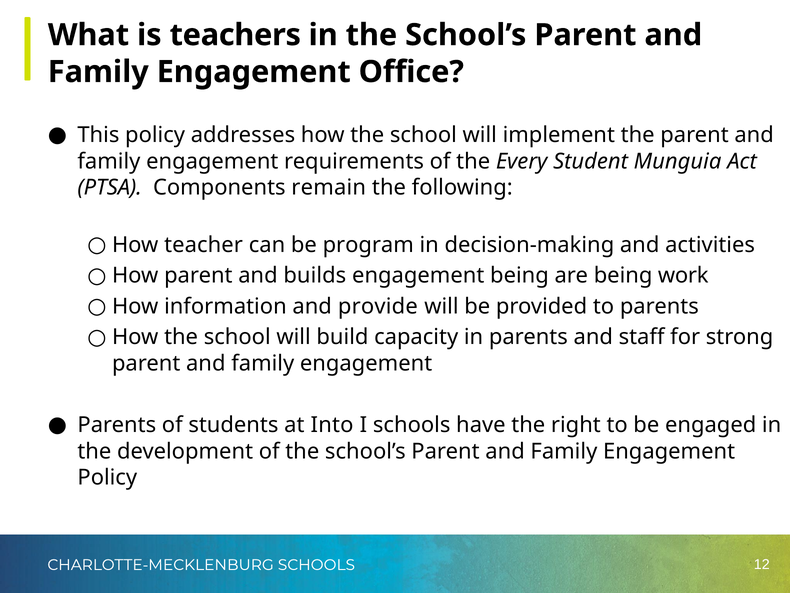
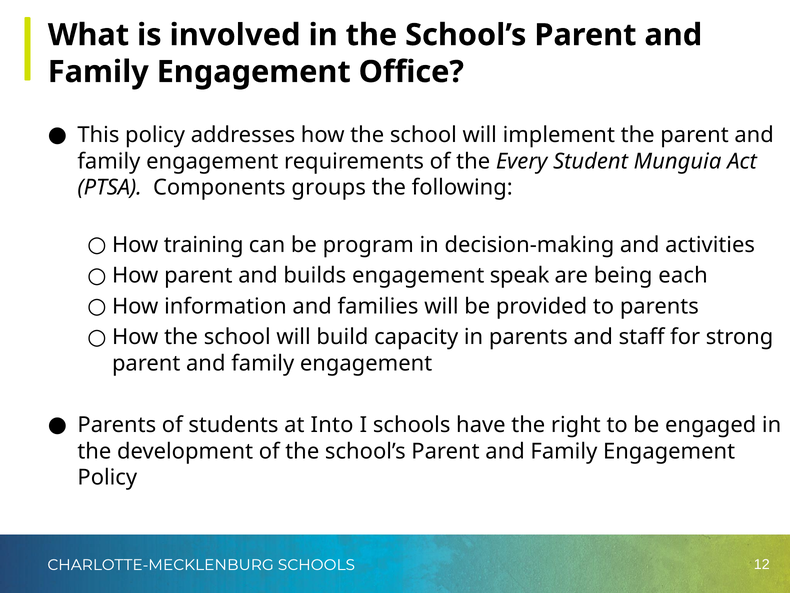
teachers: teachers -> involved
remain: remain -> groups
teacher: teacher -> training
engagement being: being -> speak
work: work -> each
provide: provide -> families
